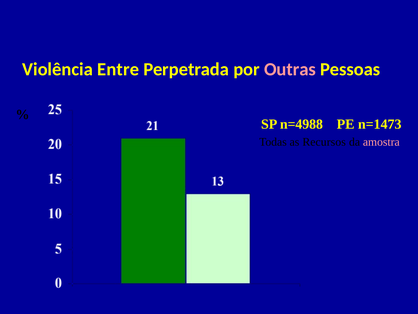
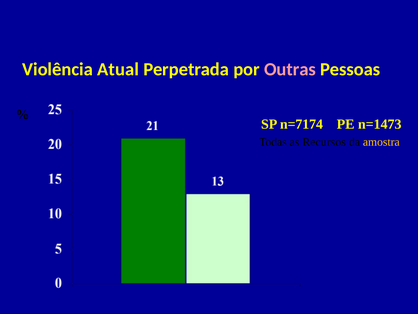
Entre: Entre -> Atual
n=4988: n=4988 -> n=7174
amostra colour: pink -> yellow
